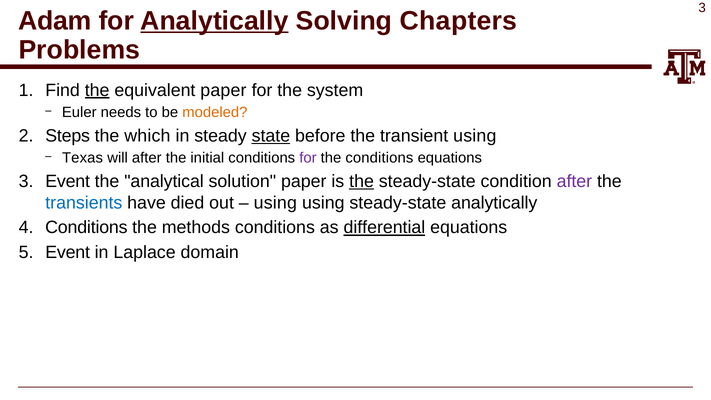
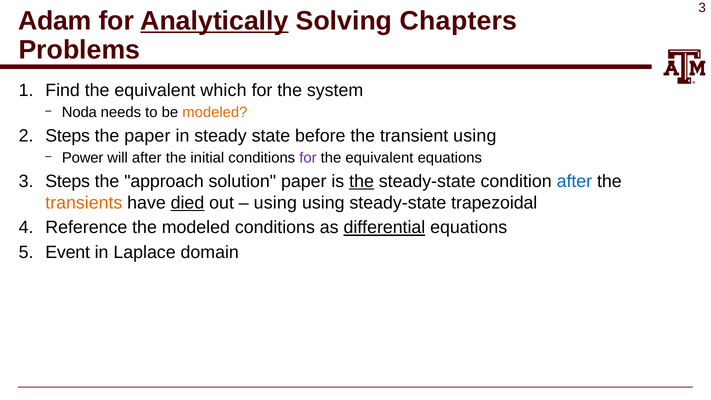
the at (97, 90) underline: present -> none
equivalent paper: paper -> which
Euler: Euler -> Noda
the which: which -> paper
state underline: present -> none
Texas: Texas -> Power
conditions at (379, 158): conditions -> equivalent
Event at (68, 181): Event -> Steps
analytical: analytical -> approach
after at (574, 181) colour: purple -> blue
transients colour: blue -> orange
died underline: none -> present
steady-state analytically: analytically -> trapezoidal
Conditions at (86, 228): Conditions -> Reference
the methods: methods -> modeled
